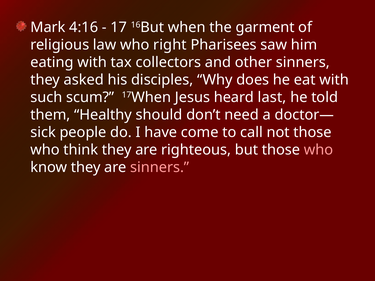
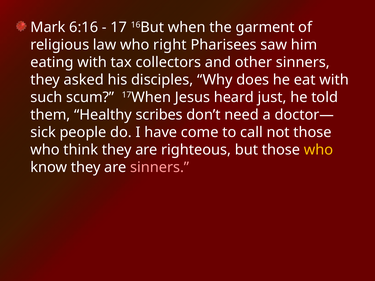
4:16: 4:16 -> 6:16
last: last -> just
should: should -> scribes
who at (318, 150) colour: pink -> yellow
